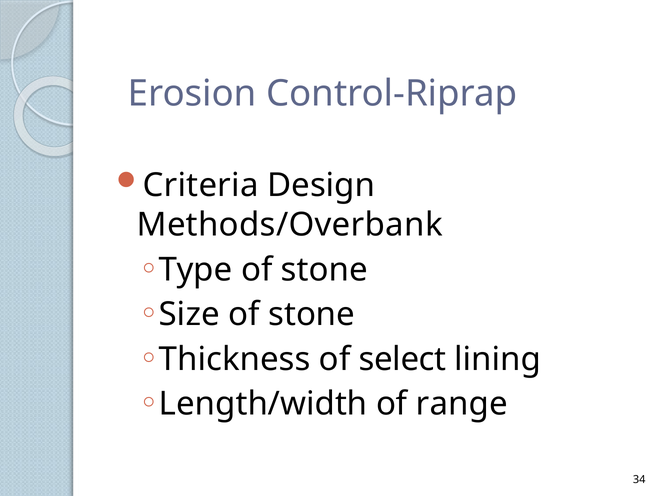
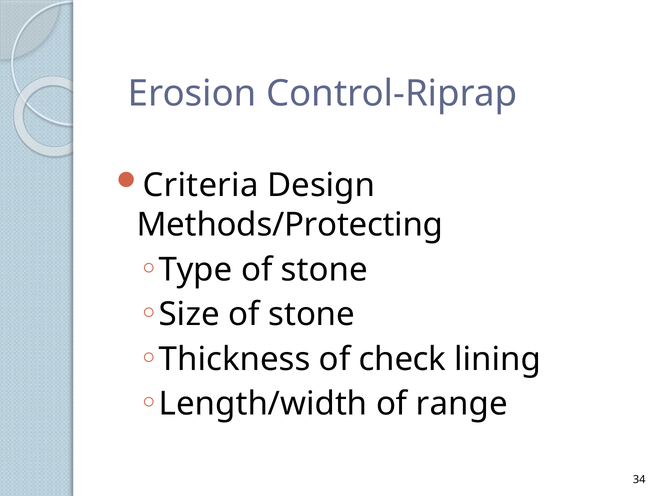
Methods/Overbank: Methods/Overbank -> Methods/Protecting
select: select -> check
